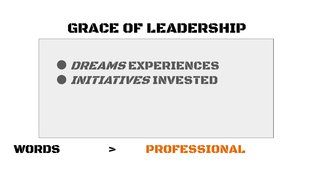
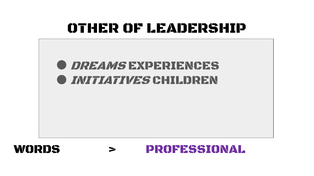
GRACE: GRACE -> OTHER
INVESTED: INVESTED -> CHILDREN
PROFESSIONAL colour: orange -> purple
